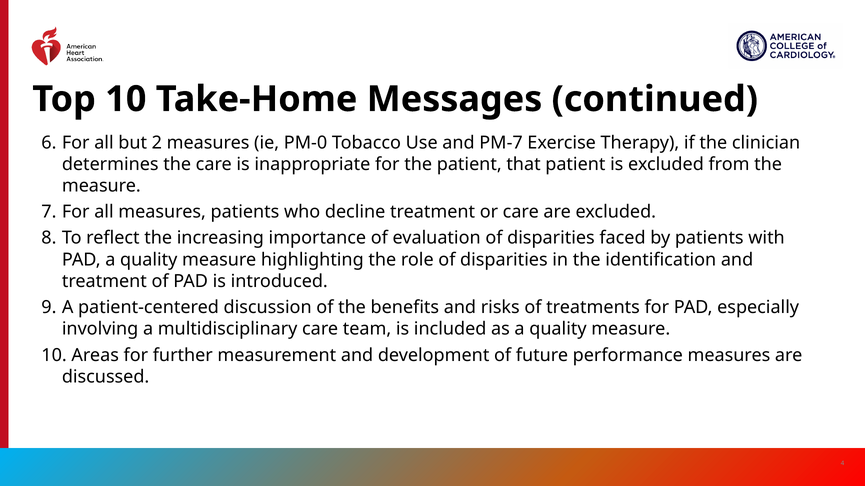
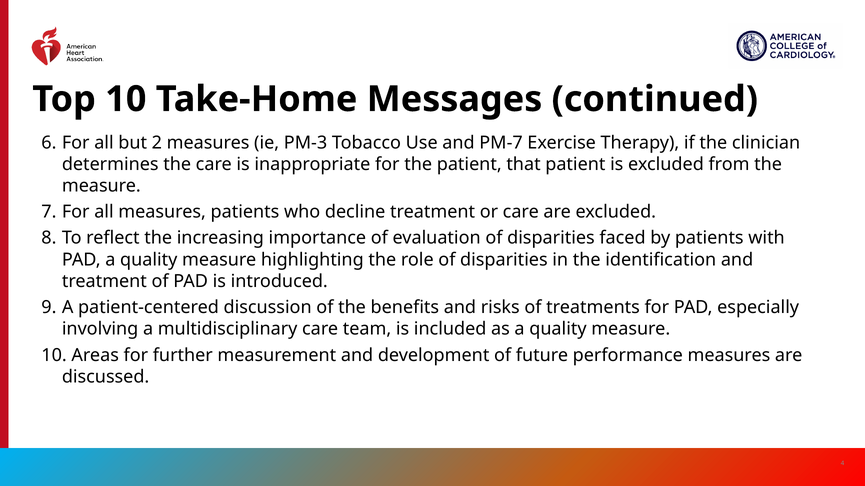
PM-0: PM-0 -> PM-3
